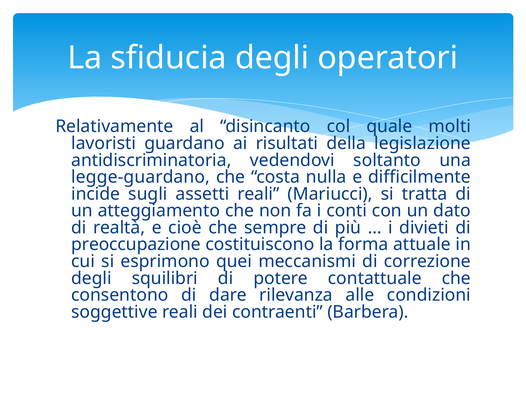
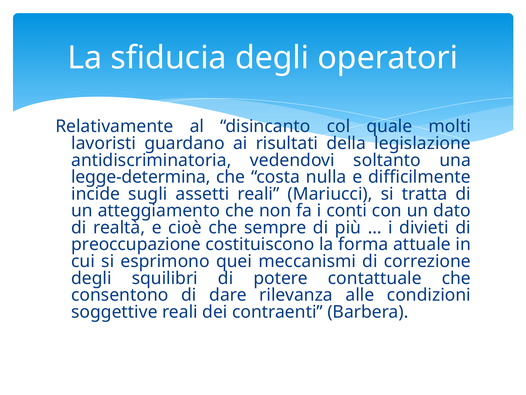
legge-guardano: legge-guardano -> legge-determina
